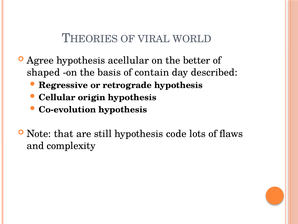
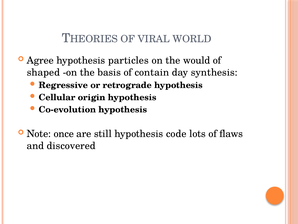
acellular: acellular -> particles
better: better -> would
described: described -> synthesis
that: that -> once
complexity: complexity -> discovered
